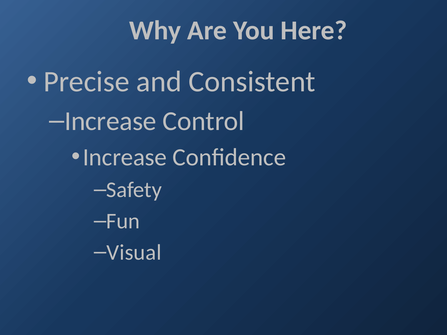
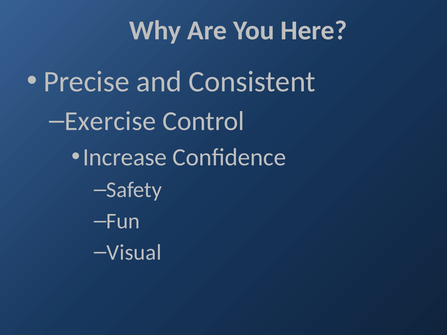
Increase at (110, 121): Increase -> Exercise
